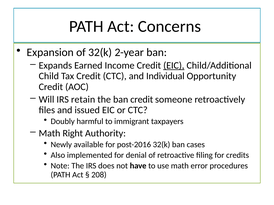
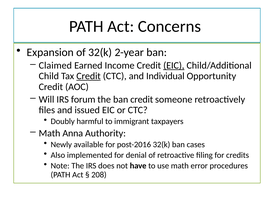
Expands: Expands -> Claimed
Credit at (89, 76) underline: none -> present
retain: retain -> forum
Right: Right -> Anna
